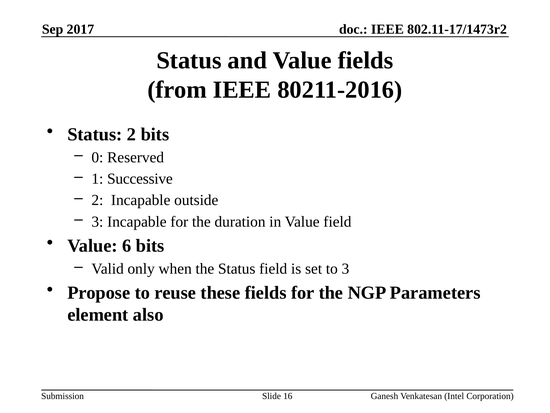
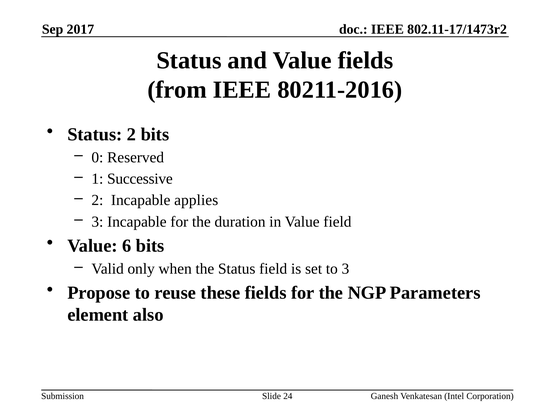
outside: outside -> applies
16: 16 -> 24
